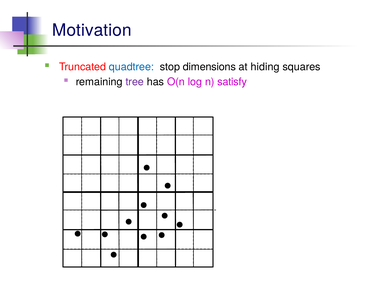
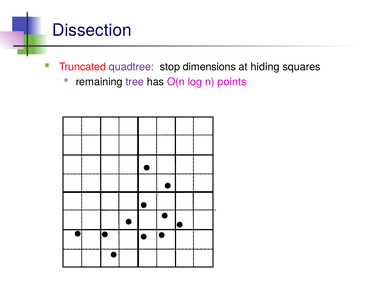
Motivation: Motivation -> Dissection
quadtree colour: blue -> purple
satisfy: satisfy -> points
